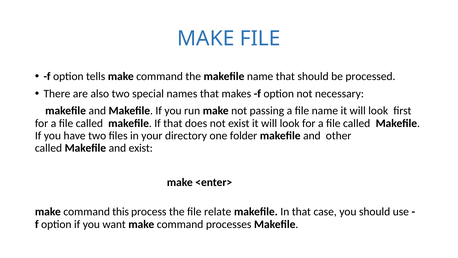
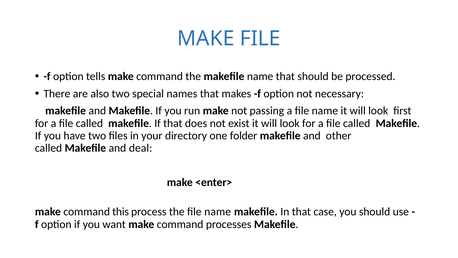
and exist: exist -> deal
the file relate: relate -> name
